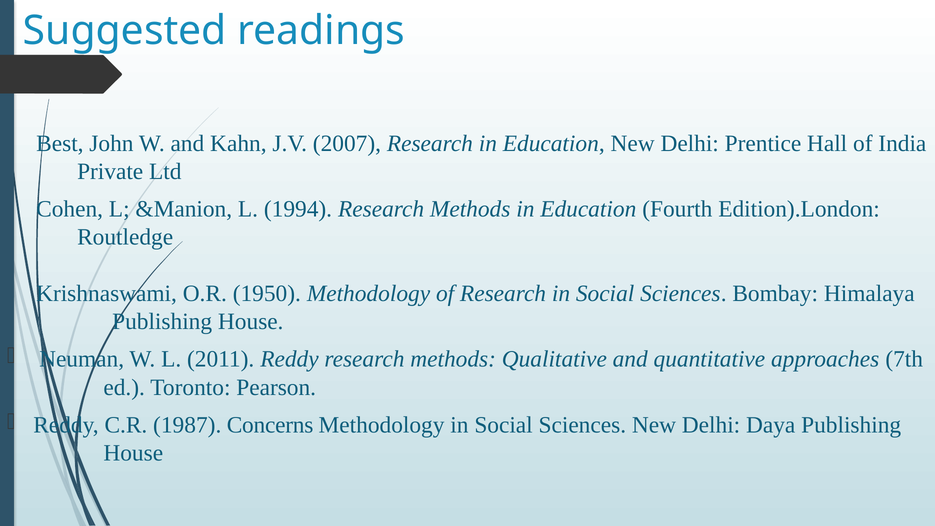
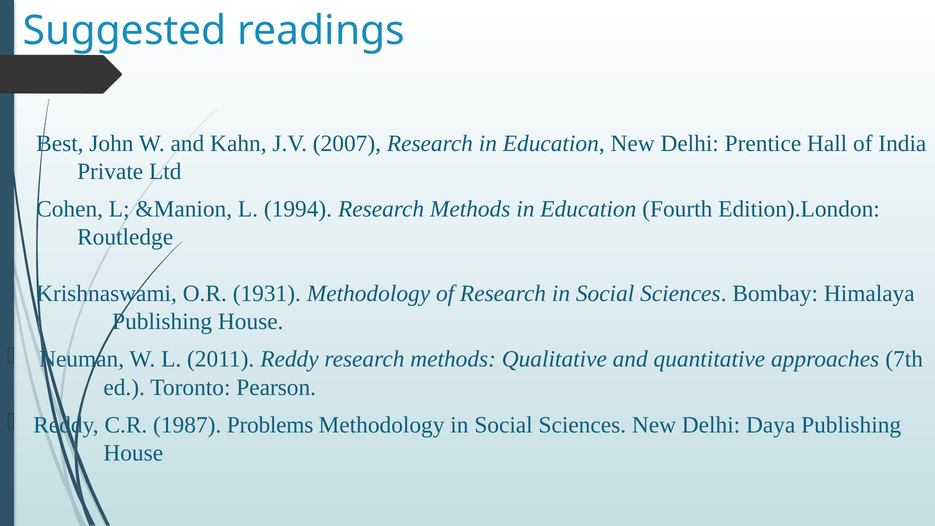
1950: 1950 -> 1931
Concerns: Concerns -> Problems
